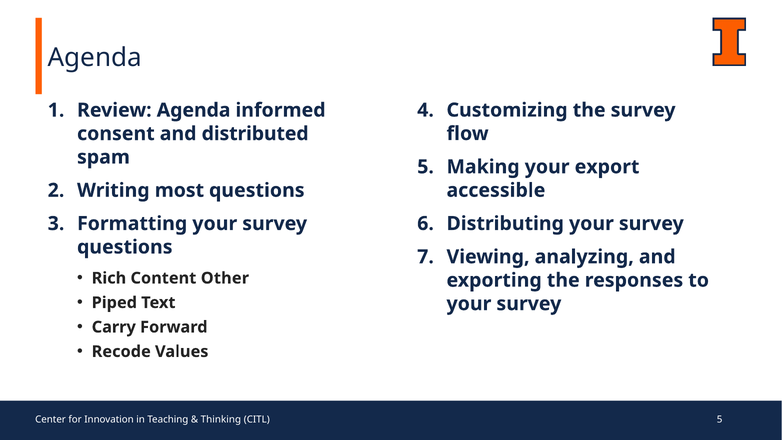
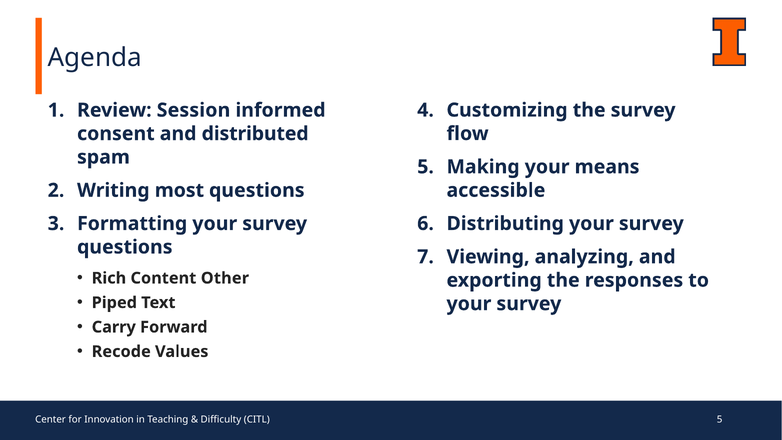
Review Agenda: Agenda -> Session
export: export -> means
Thinking: Thinking -> Difficulty
